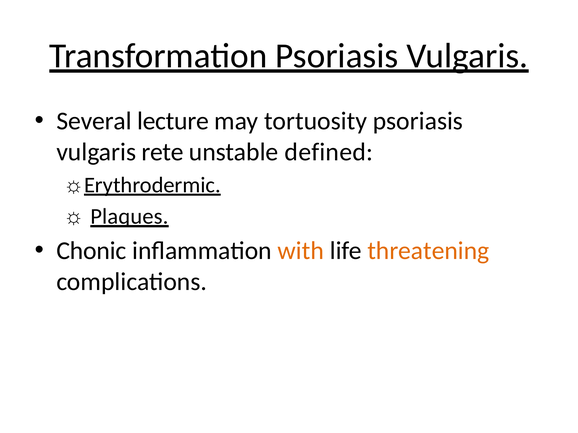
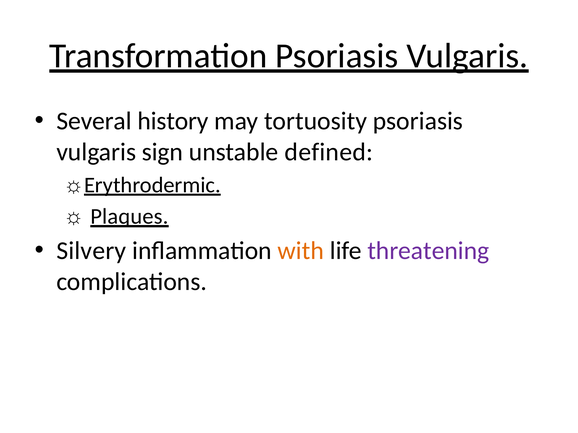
lecture: lecture -> history
rete: rete -> sign
Chonic: Chonic -> Silvery
threatening colour: orange -> purple
